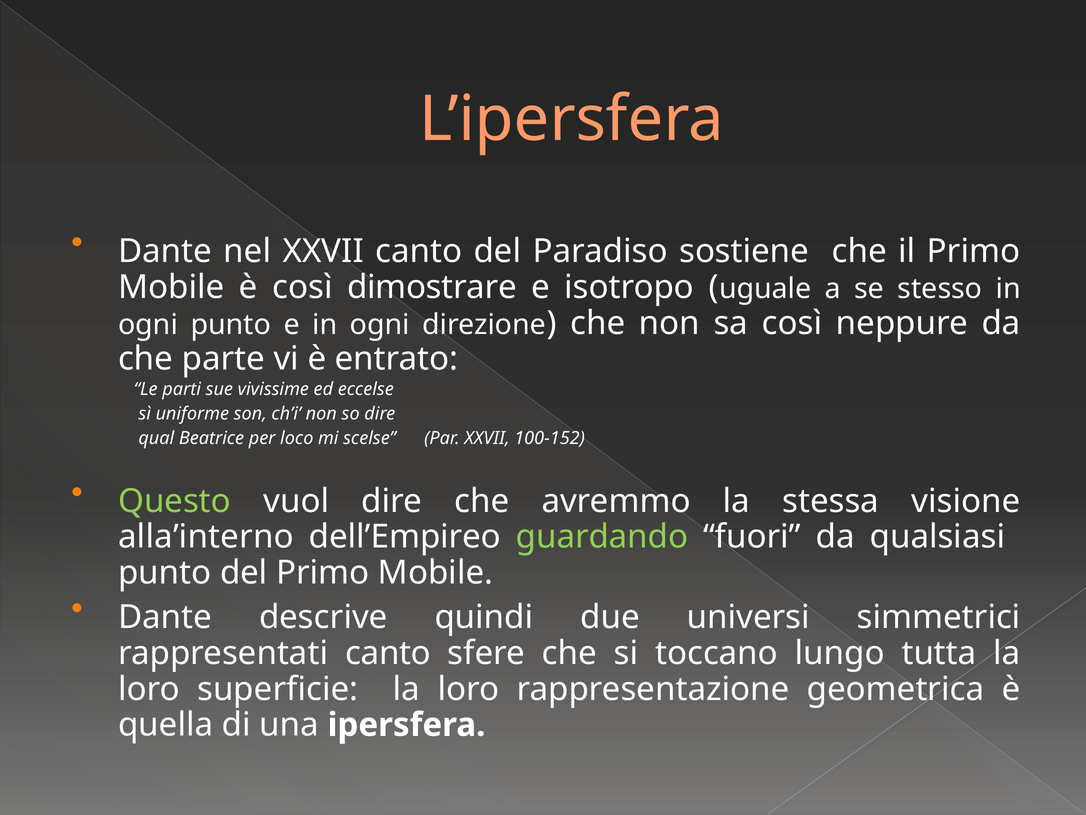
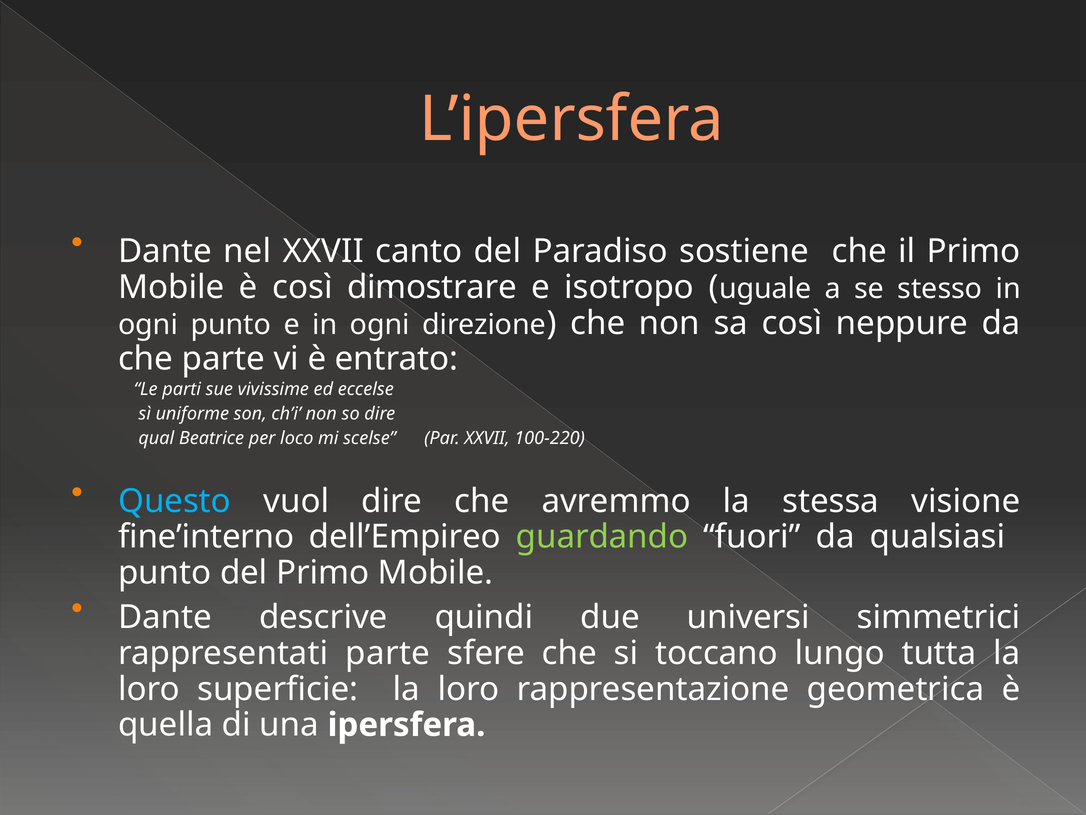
100-152: 100-152 -> 100-220
Questo colour: light green -> light blue
alla’interno: alla’interno -> fine’interno
rappresentati canto: canto -> parte
